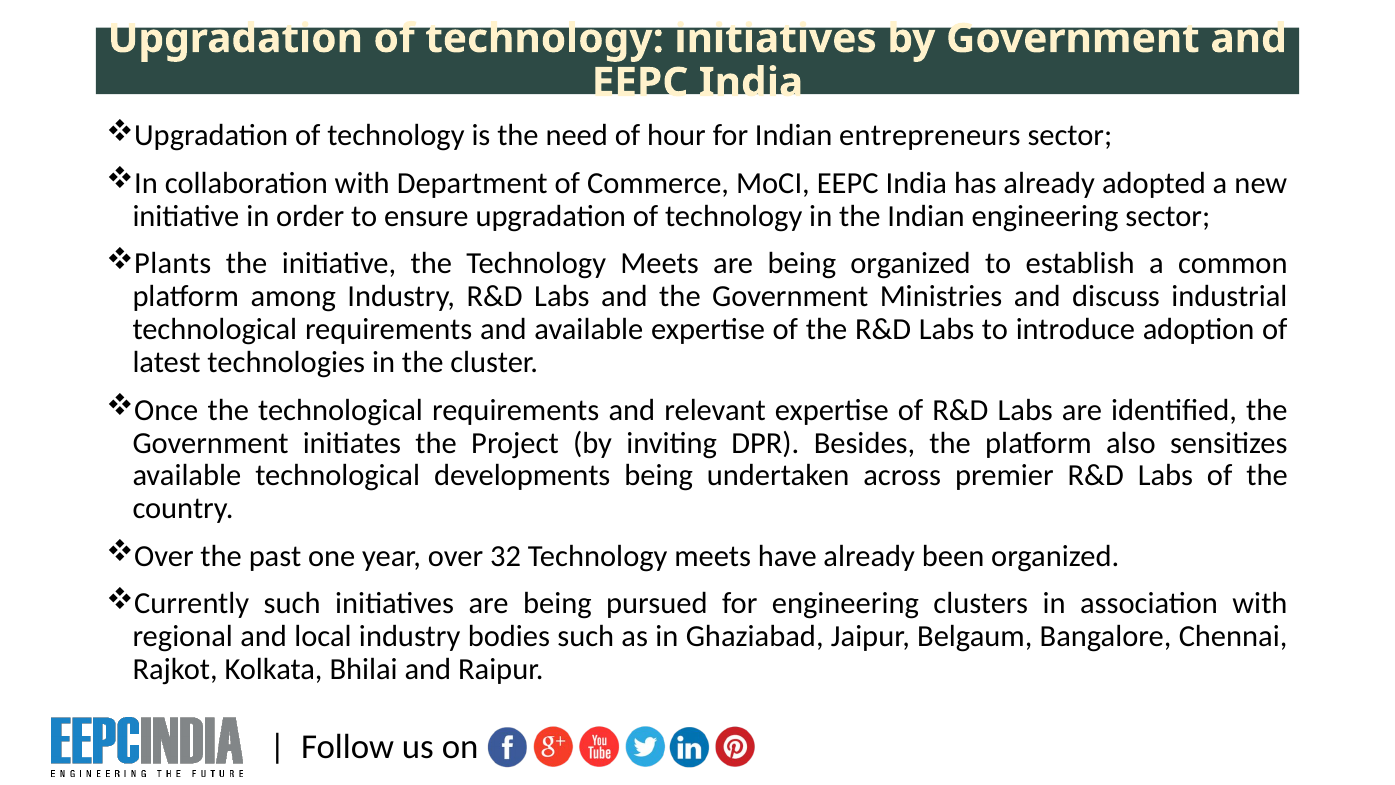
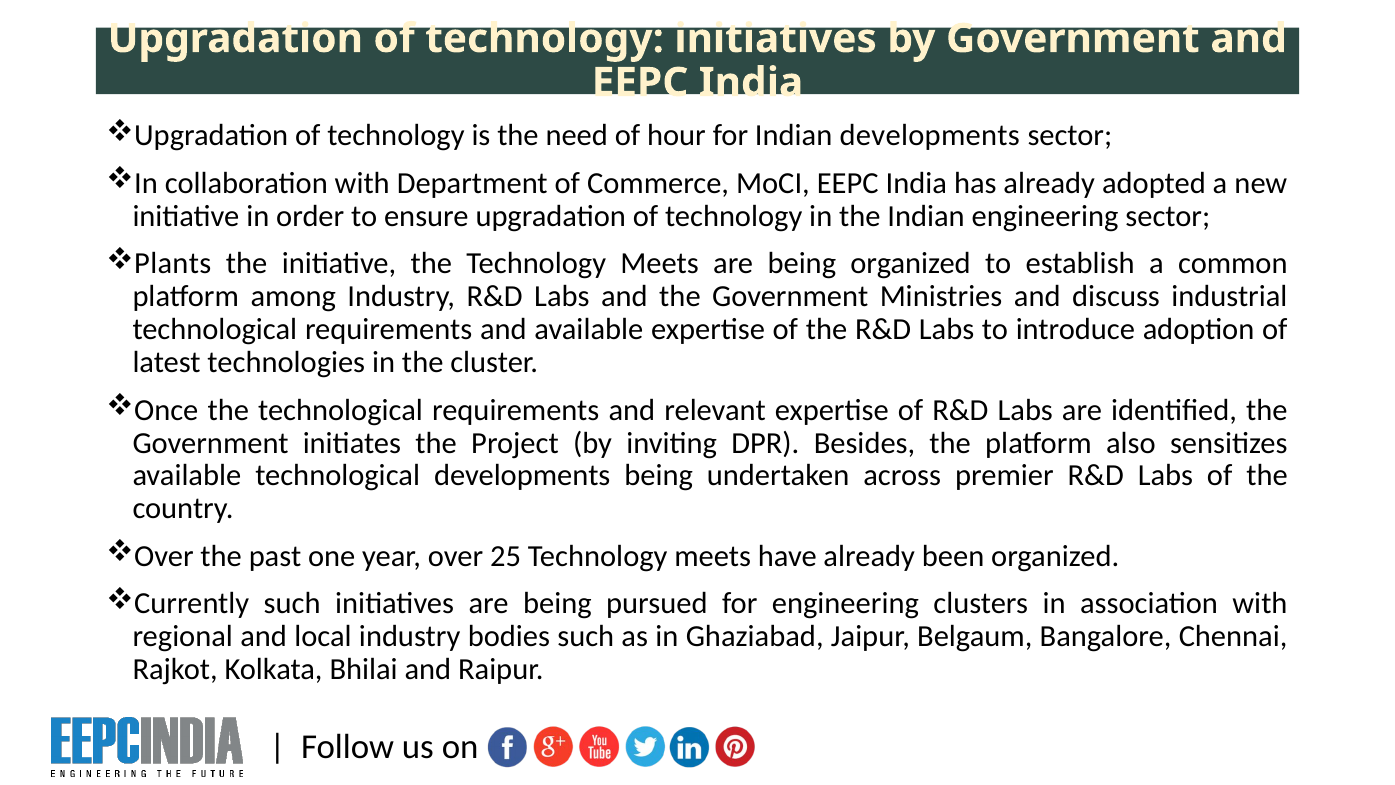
Indian entrepreneurs: entrepreneurs -> developments
32: 32 -> 25
